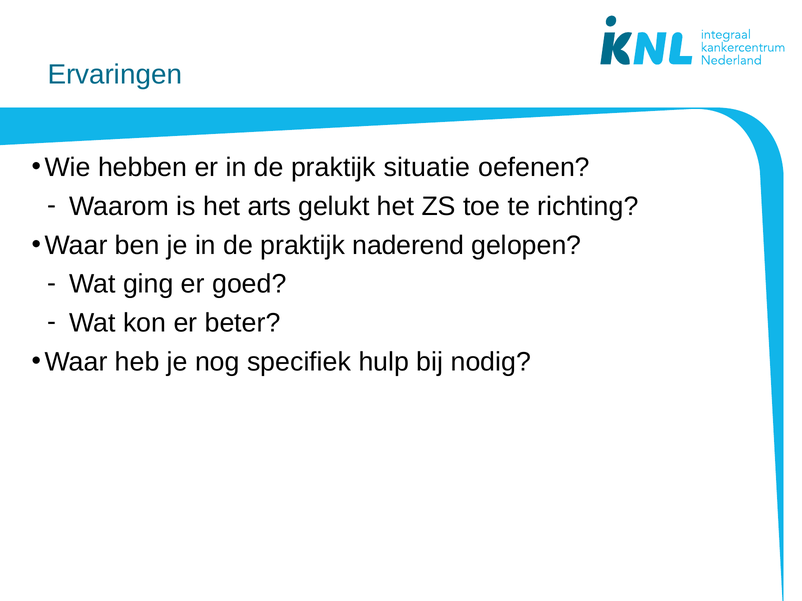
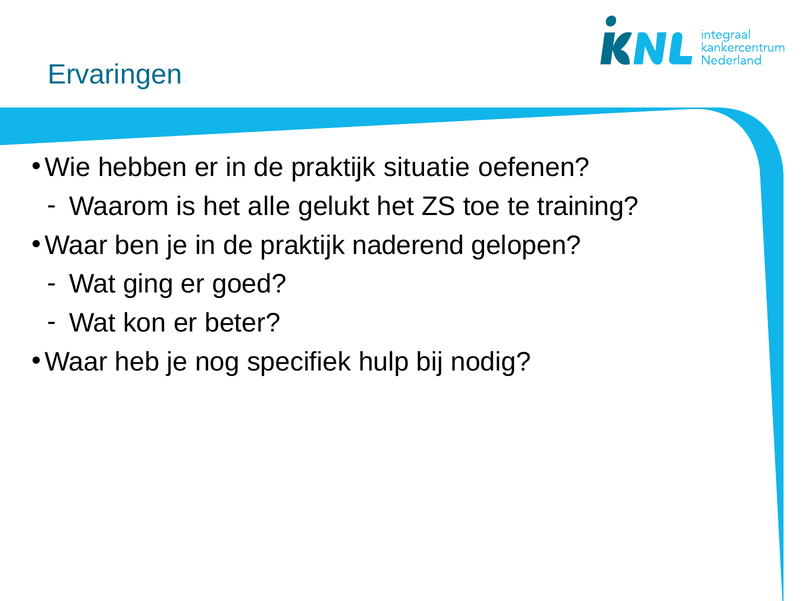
arts: arts -> alle
richting: richting -> training
